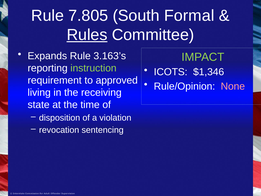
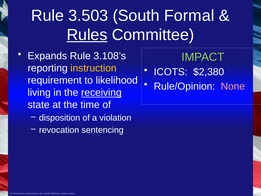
7.805: 7.805 -> 3.503
3.163’s: 3.163’s -> 3.108’s
instruction colour: light green -> yellow
$1,346: $1,346 -> $2,380
approved: approved -> likelihood
receiving underline: none -> present
